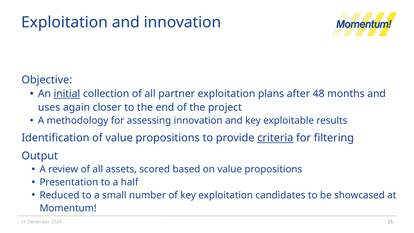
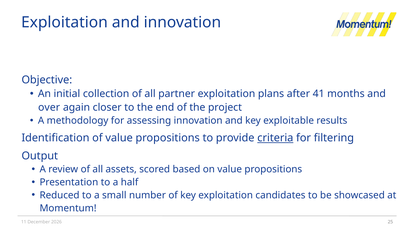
initial underline: present -> none
48: 48 -> 41
uses: uses -> over
